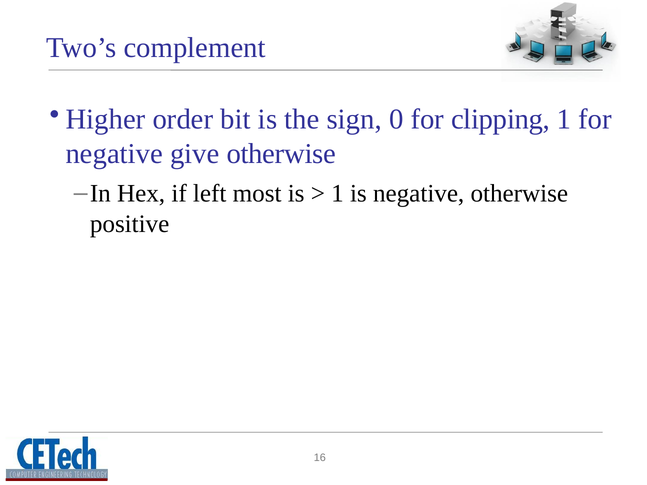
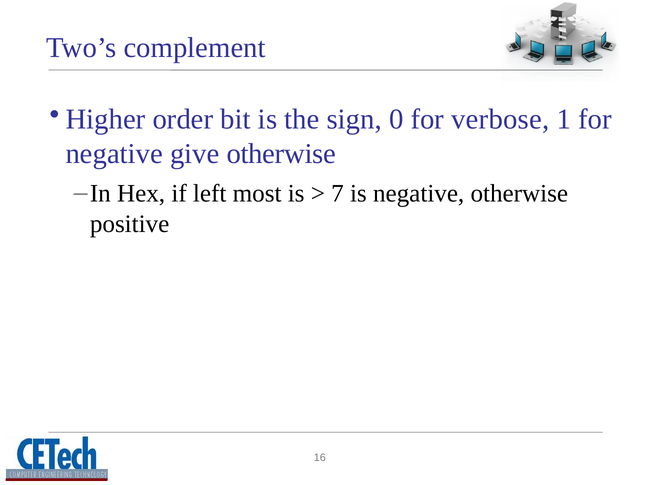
clipping: clipping -> verbose
1 at (338, 194): 1 -> 7
